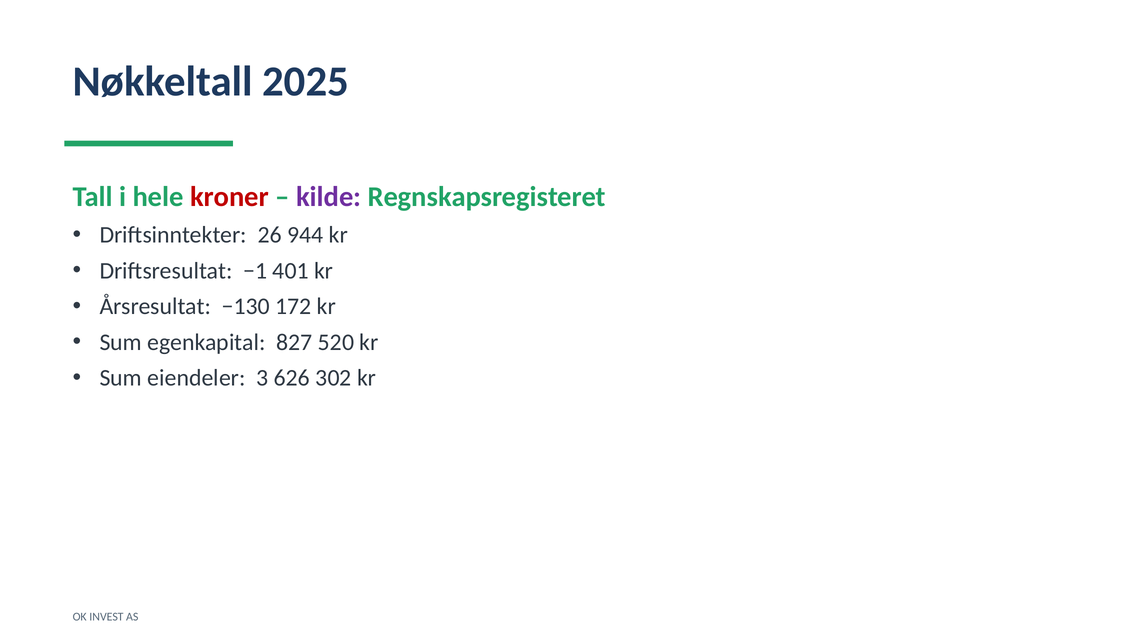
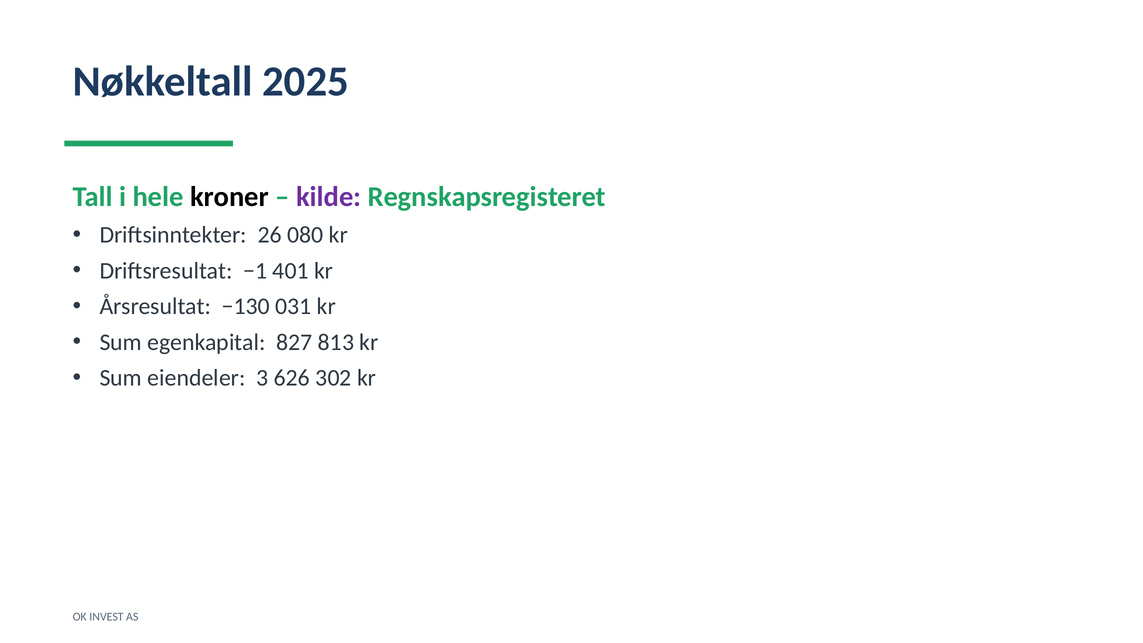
kroner colour: red -> black
944: 944 -> 080
172: 172 -> 031
520: 520 -> 813
